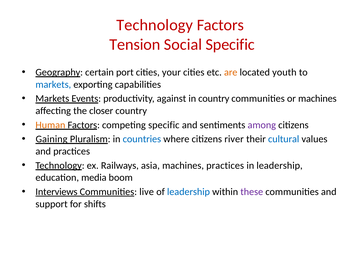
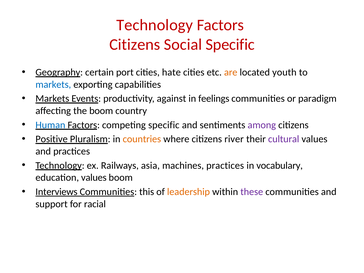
Tension at (135, 45): Tension -> Citizens
your: your -> hate
in country: country -> feelings
or machines: machines -> paradigm
the closer: closer -> boom
Human colour: orange -> blue
Gaining: Gaining -> Positive
countries colour: blue -> orange
cultural colour: blue -> purple
in leadership: leadership -> vocabulary
education media: media -> values
live: live -> this
leadership at (188, 192) colour: blue -> orange
shifts: shifts -> racial
